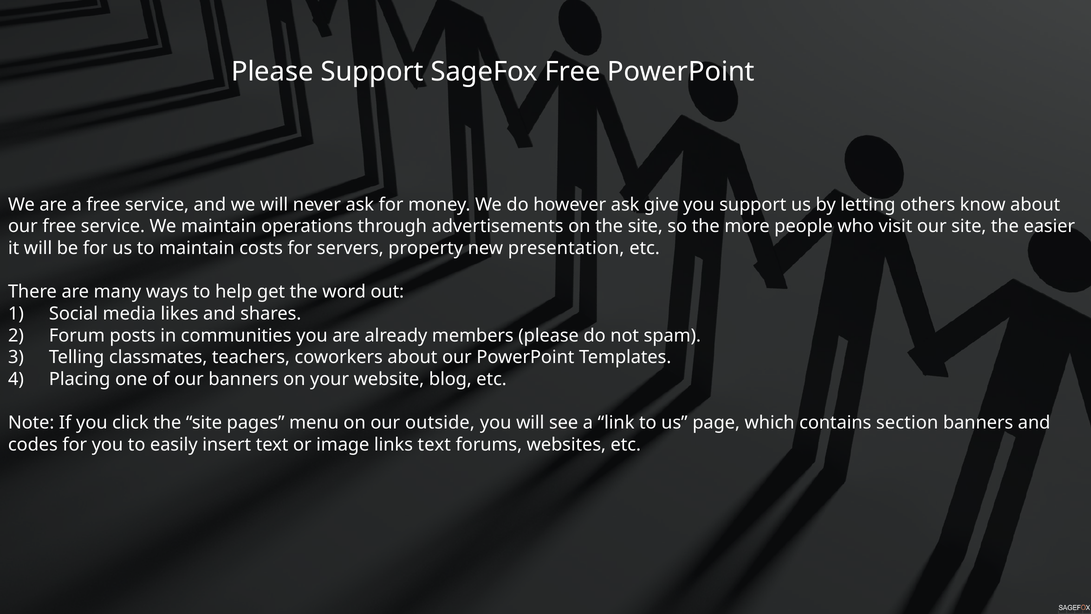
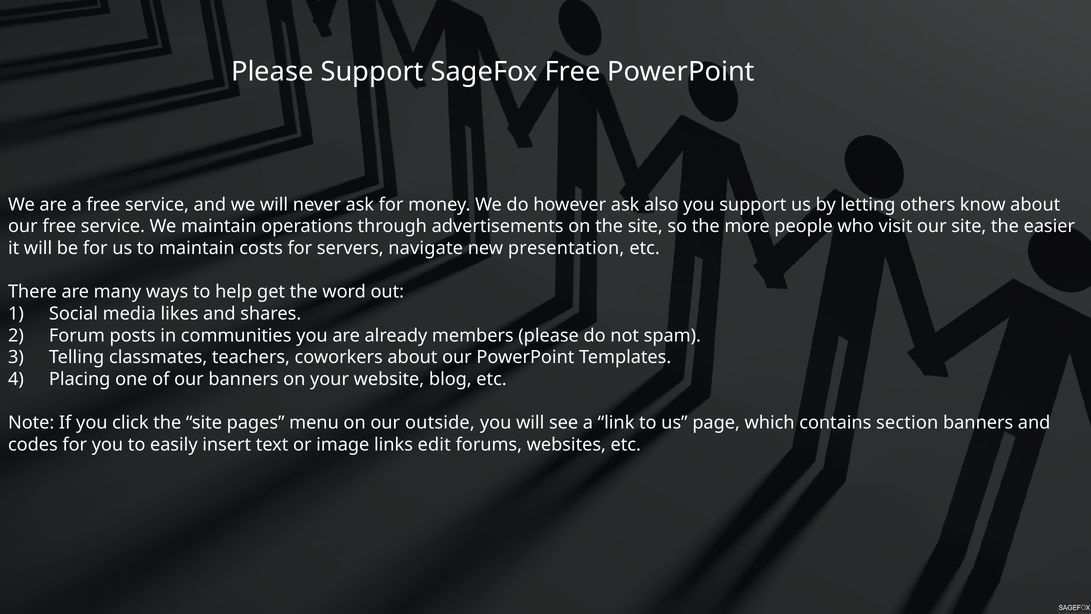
give: give -> also
property: property -> navigate
links text: text -> edit
